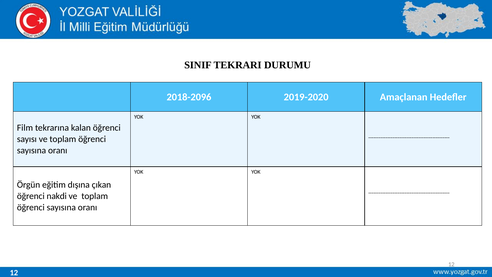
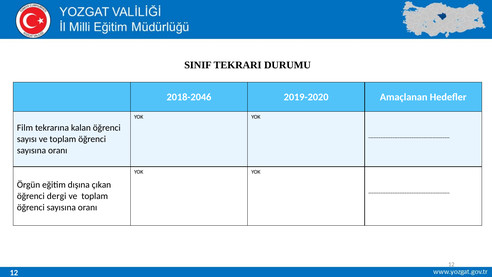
2018-2096: 2018-2096 -> 2018-2046
nakdi: nakdi -> dergi
